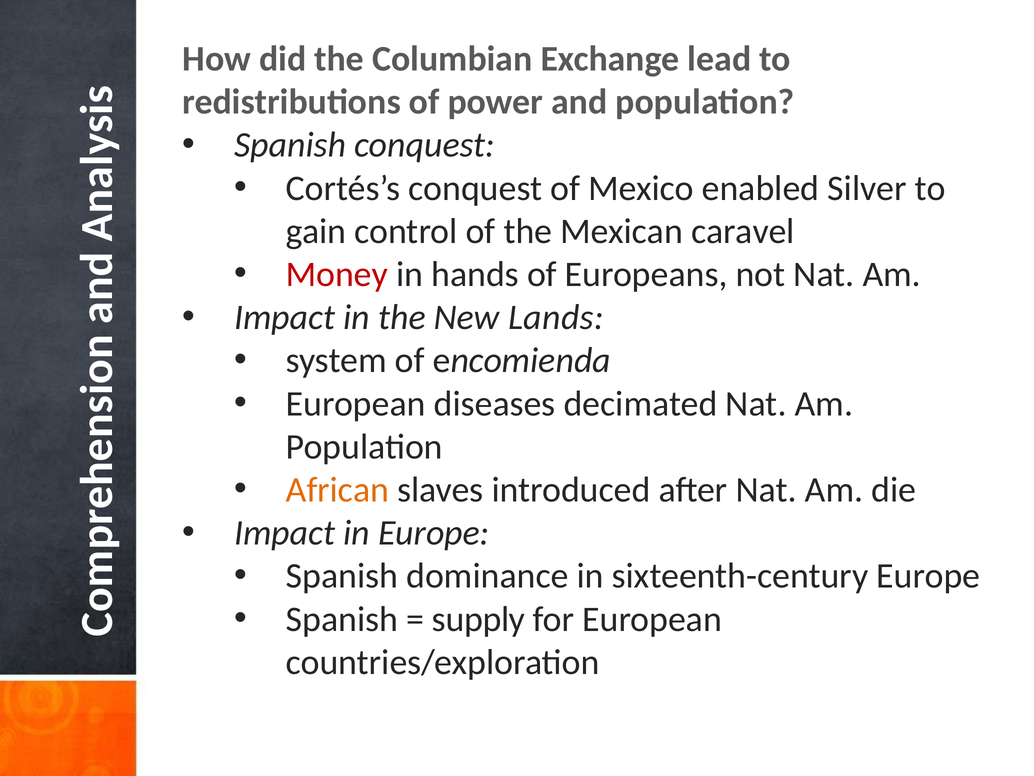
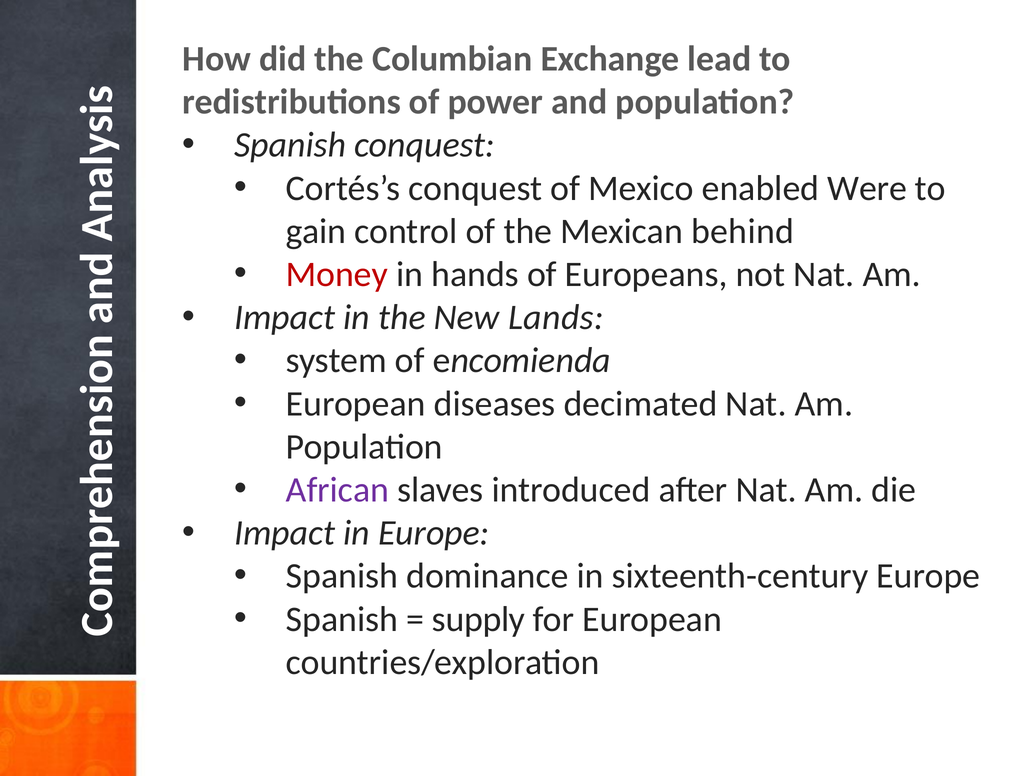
Silver: Silver -> Were
caravel: caravel -> behind
African colour: orange -> purple
